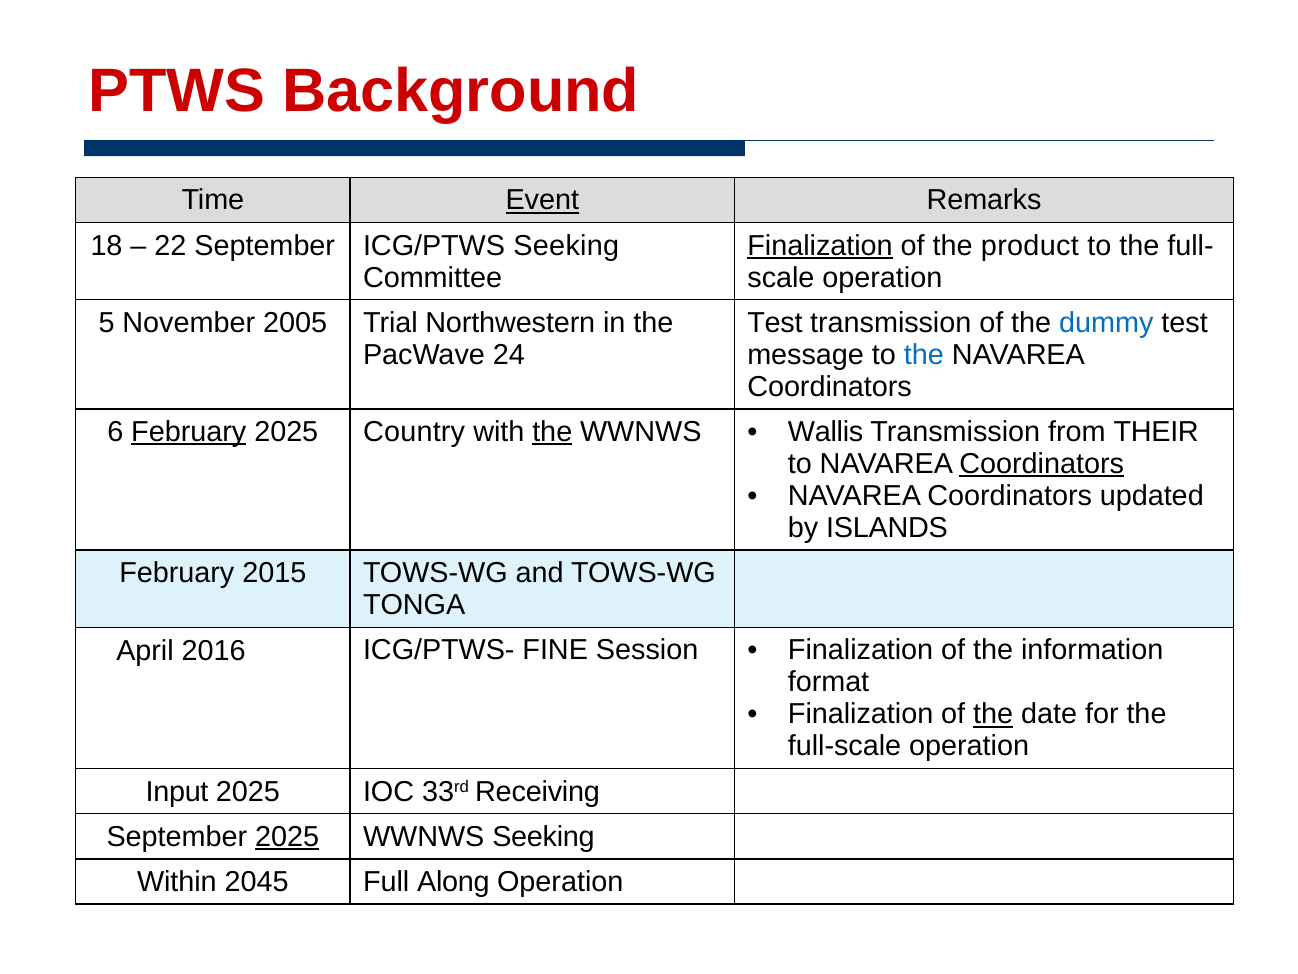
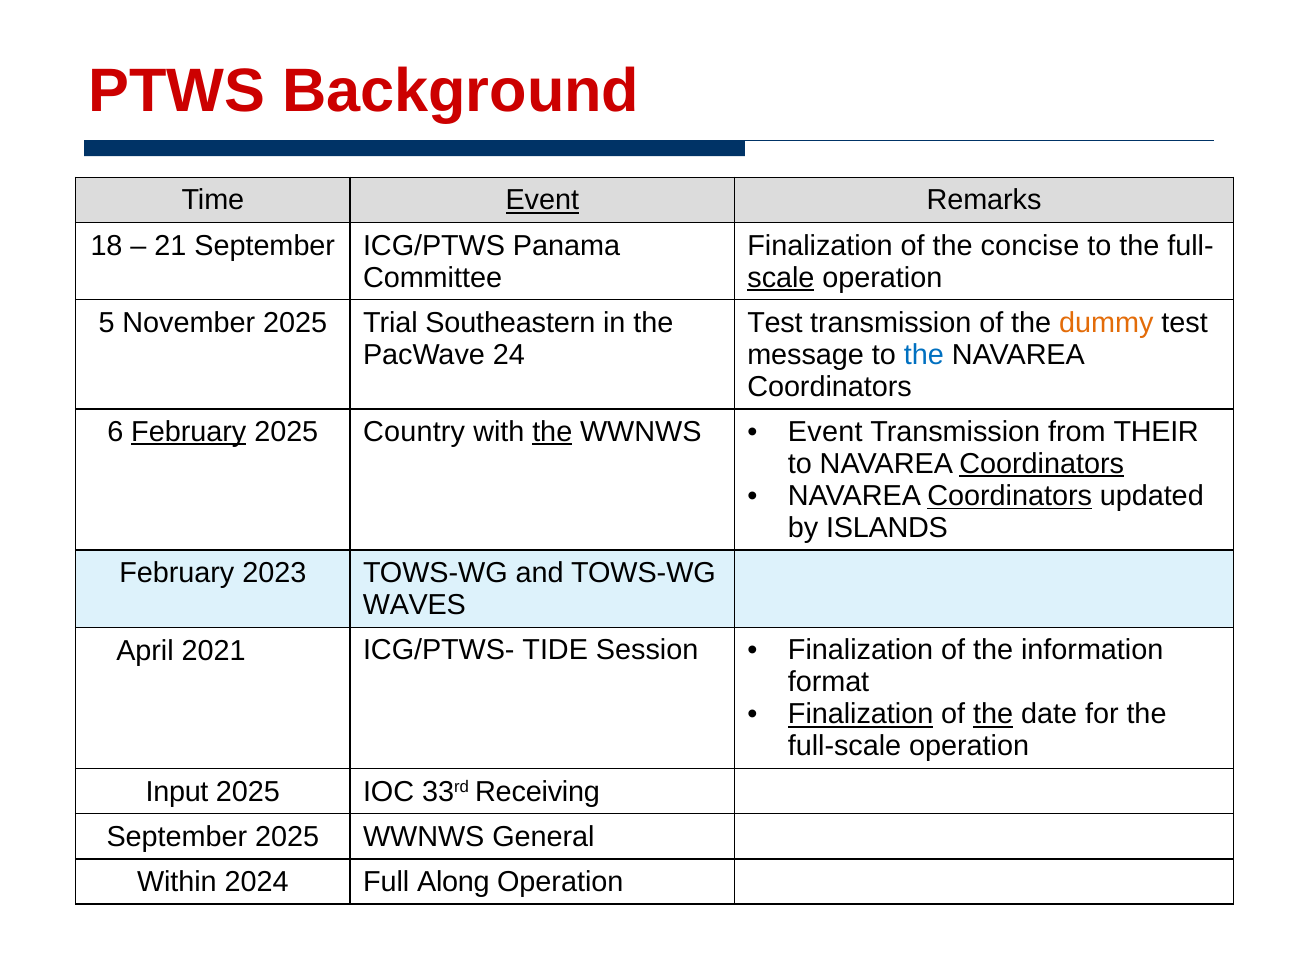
22: 22 -> 21
ICG/PTWS Seeking: Seeking -> Panama
Finalization at (820, 245) underline: present -> none
product: product -> concise
scale underline: none -> present
November 2005: 2005 -> 2025
Northwestern: Northwestern -> Southeastern
dummy colour: blue -> orange
Wallis at (826, 432): Wallis -> Event
Coordinators at (1010, 496) underline: none -> present
2015: 2015 -> 2023
TONGA: TONGA -> WAVES
2016: 2016 -> 2021
FINE: FINE -> TIDE
Finalization at (861, 714) underline: none -> present
2025 at (287, 836) underline: present -> none
WWNWS Seeking: Seeking -> General
2045: 2045 -> 2024
